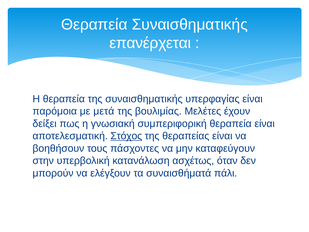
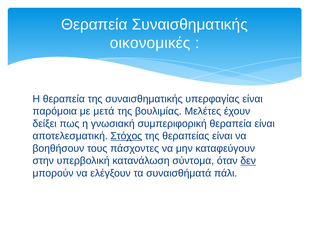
επανέρχεται: επανέρχεται -> οικονομικές
ασχέτως: ασχέτως -> σύντομα
δεν underline: none -> present
